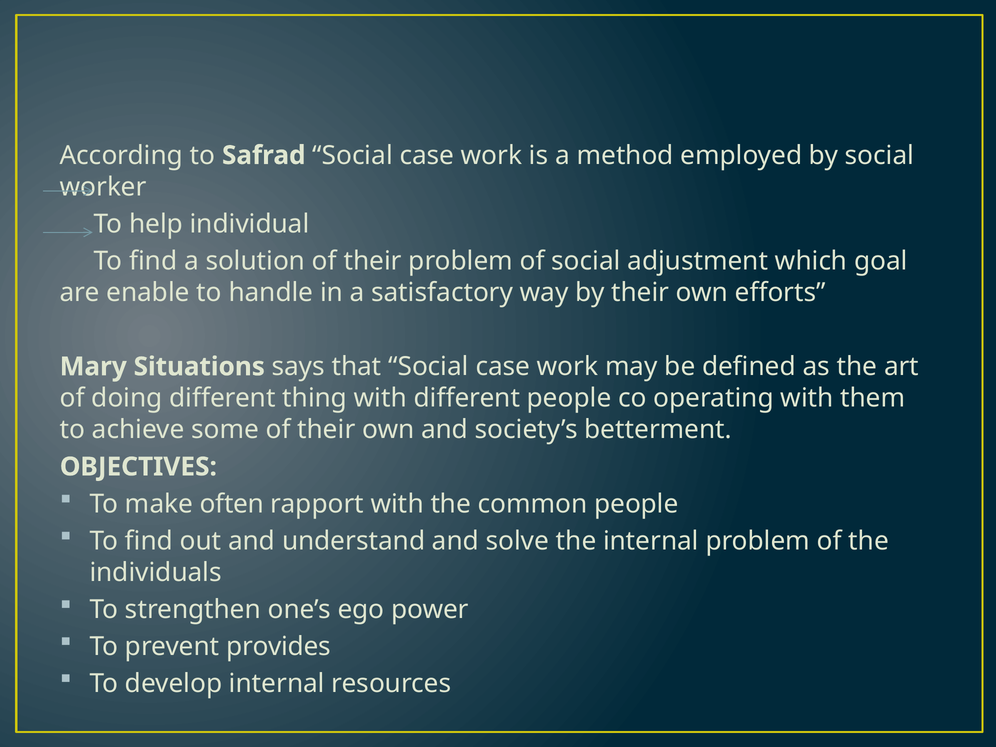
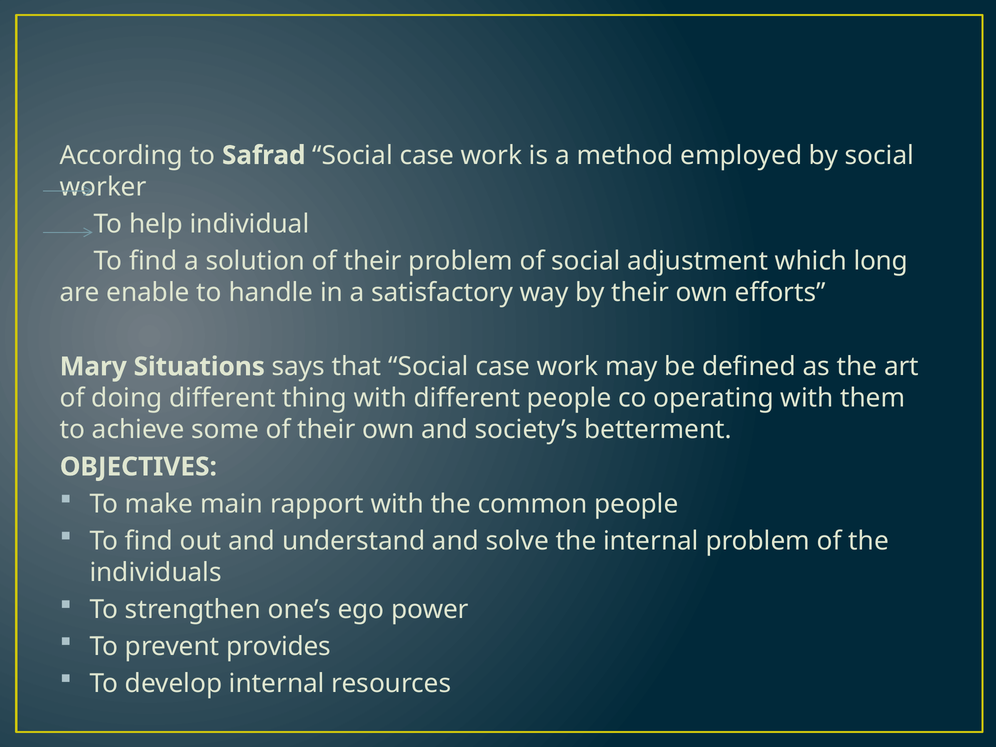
goal: goal -> long
often: often -> main
